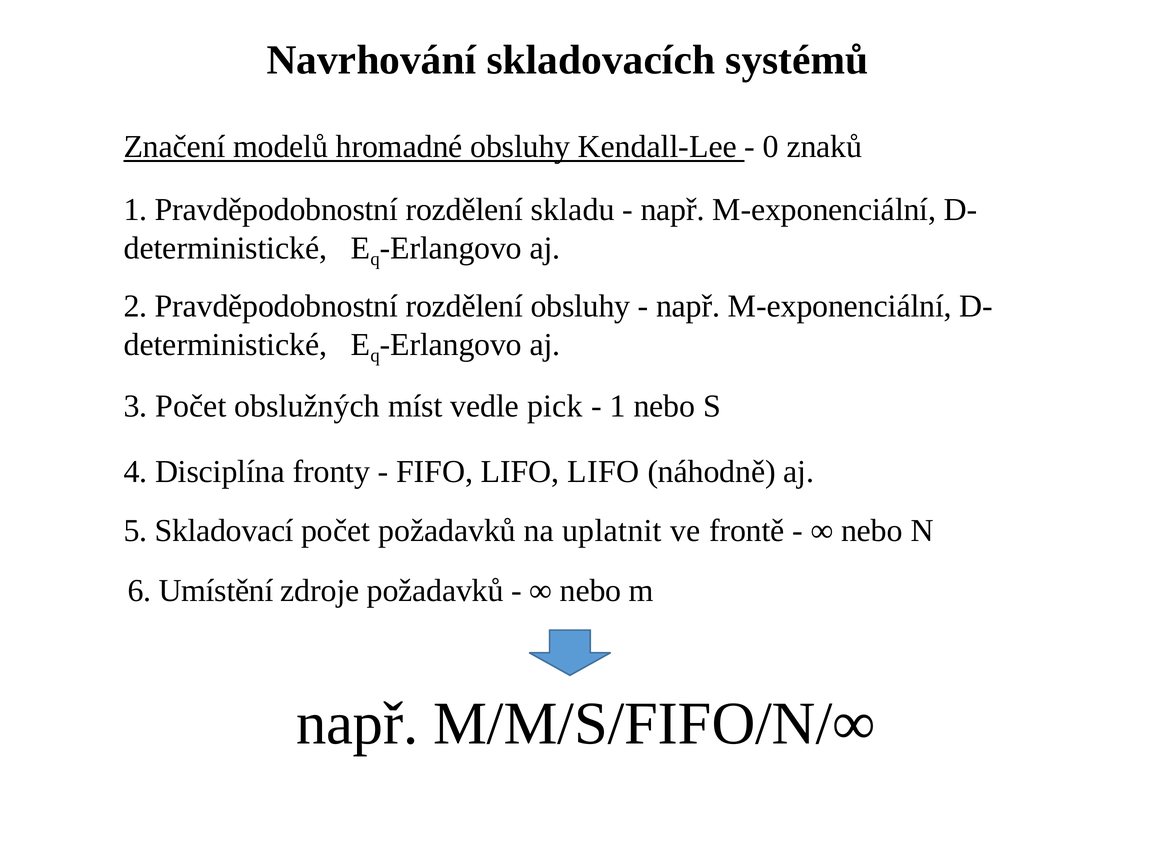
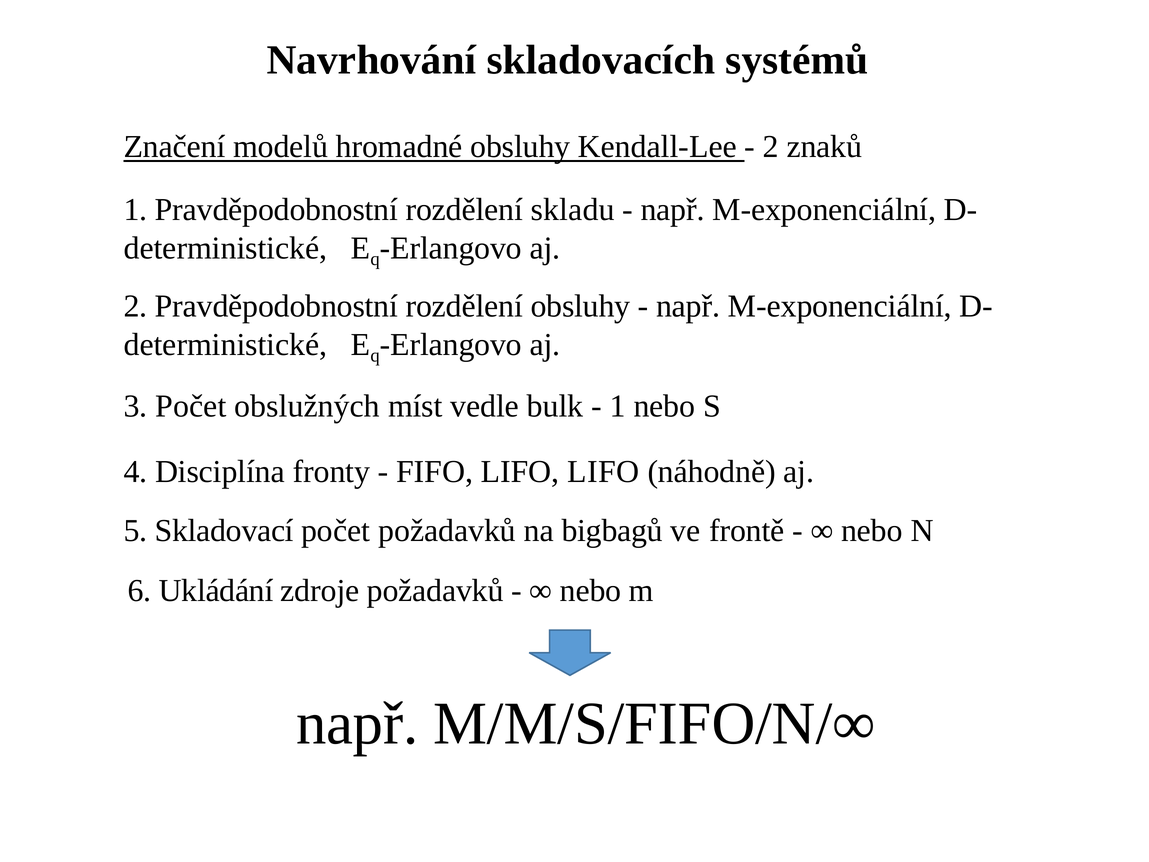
0 at (771, 147): 0 -> 2
pick: pick -> bulk
uplatnit: uplatnit -> bigbagů
Umístění: Umístění -> Ukládání
